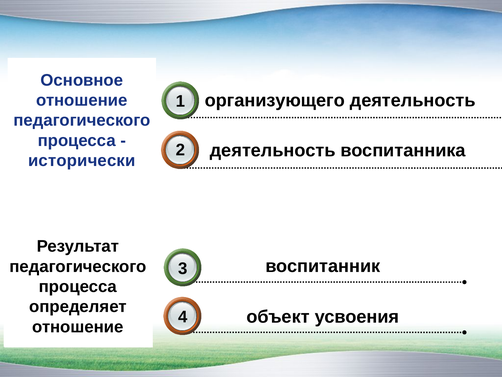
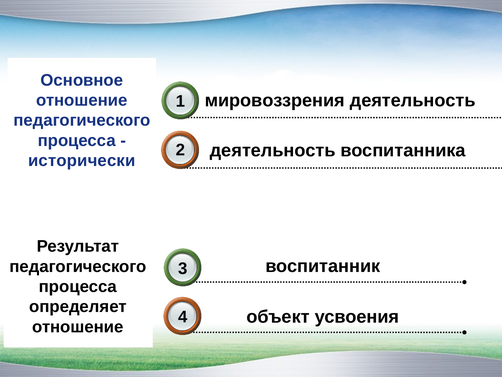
организующего: организующего -> мировоззрения
